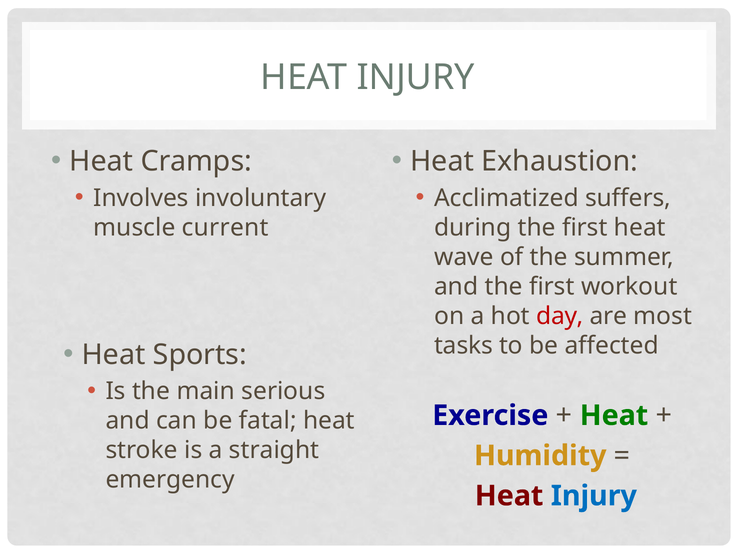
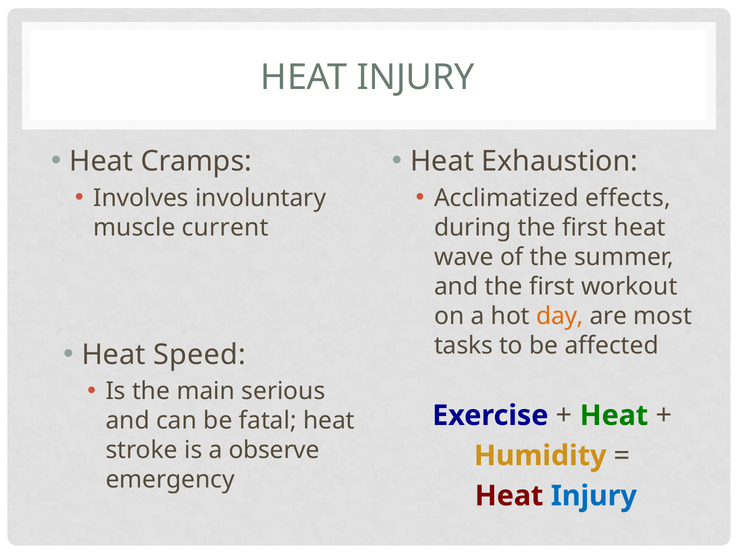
suffers: suffers -> effects
day colour: red -> orange
Sports: Sports -> Speed
straight: straight -> observe
